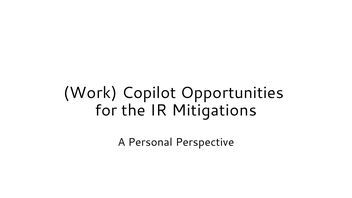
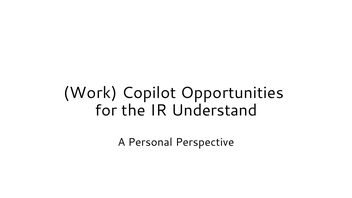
Mitigations: Mitigations -> Understand
